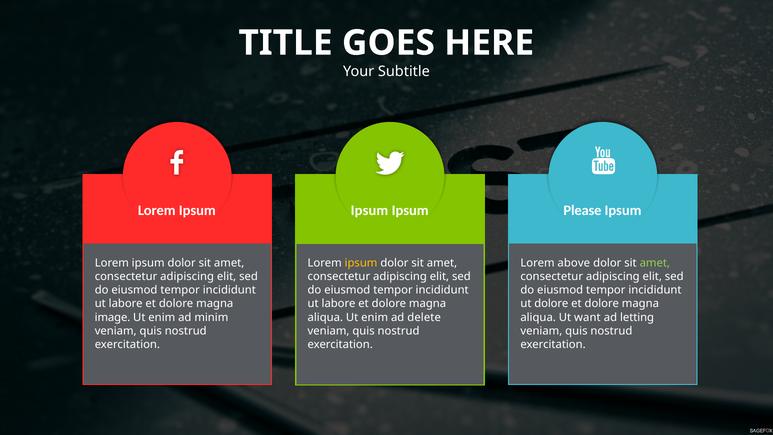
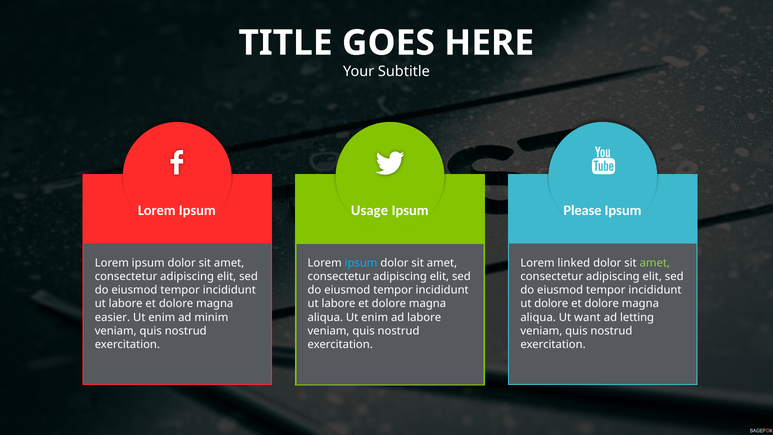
Ipsum at (369, 210): Ipsum -> Usage
ipsum at (361, 263) colour: yellow -> light blue
above: above -> linked
image: image -> easier
ad delete: delete -> labore
